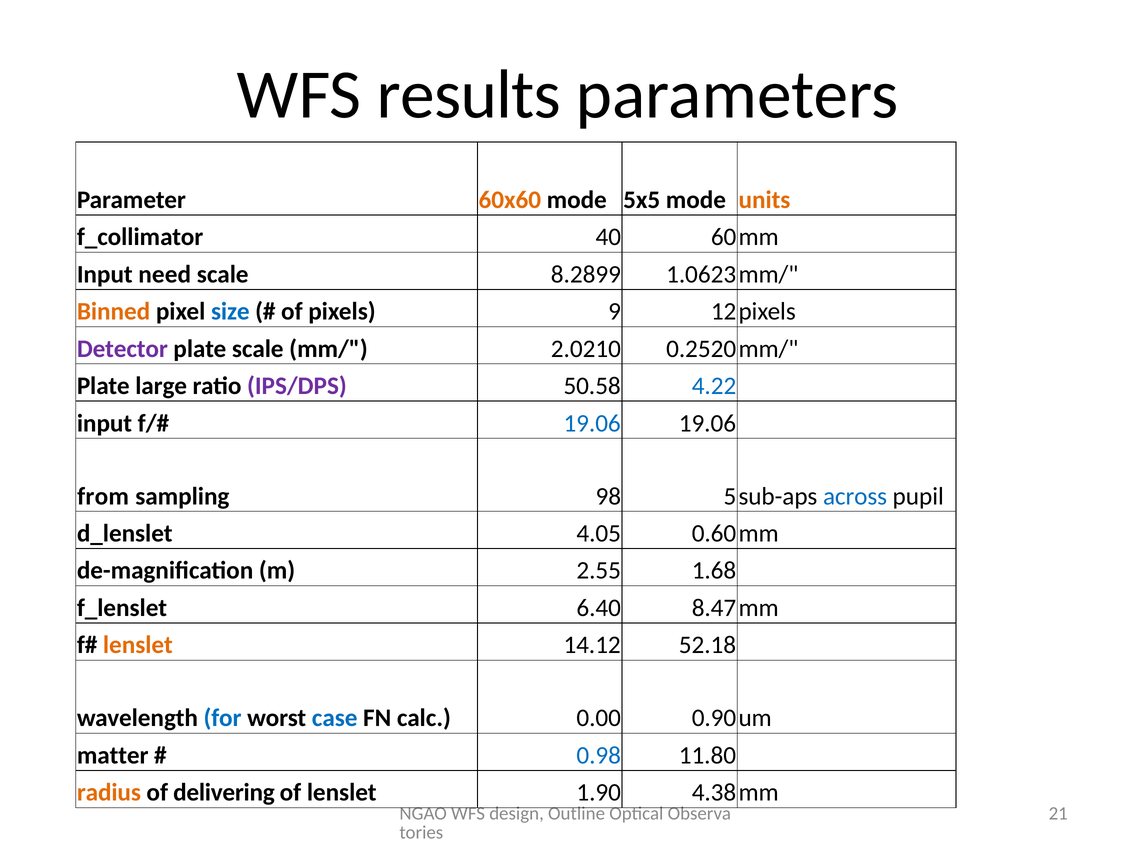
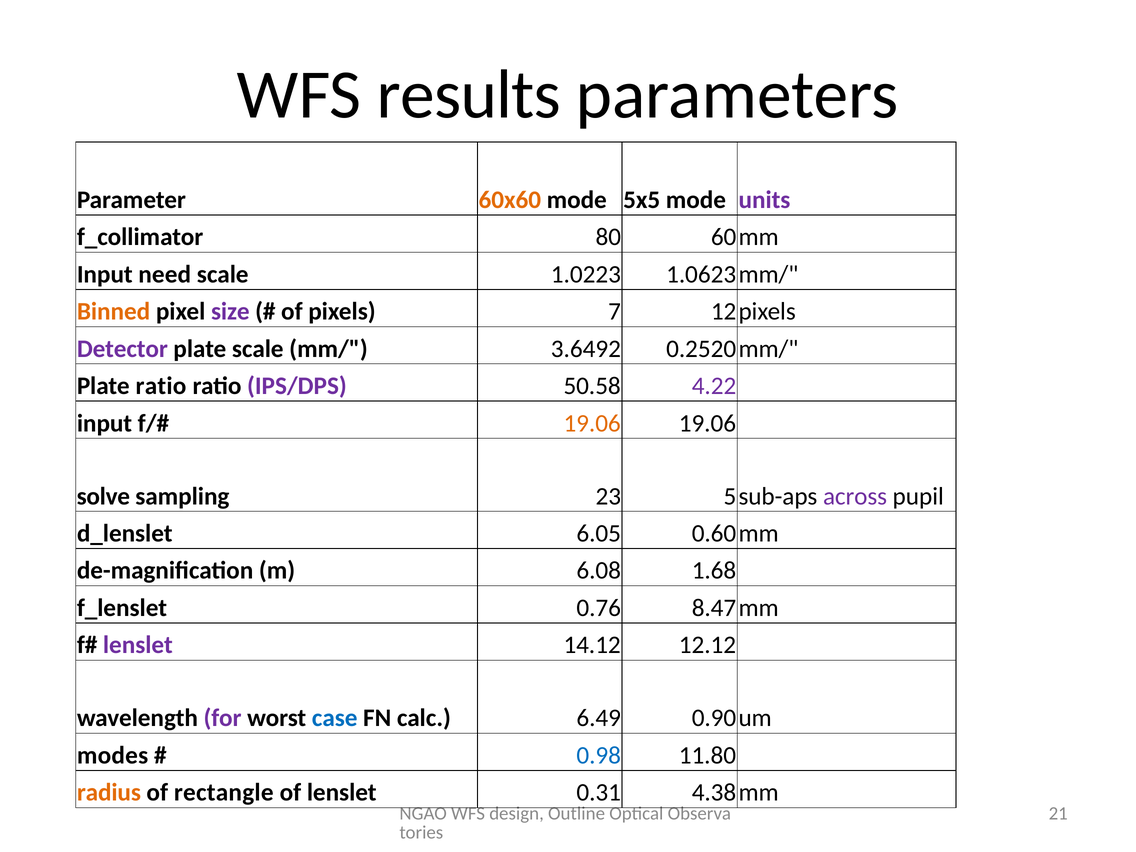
units colour: orange -> purple
40: 40 -> 80
8.2899: 8.2899 -> 1.0223
size colour: blue -> purple
9: 9 -> 7
2.0210: 2.0210 -> 3.6492
Plate large: large -> ratio
4.22 colour: blue -> purple
19.06 at (592, 423) colour: blue -> orange
from: from -> solve
98: 98 -> 23
across colour: blue -> purple
4.05: 4.05 -> 6.05
2.55: 2.55 -> 6.08
6.40: 6.40 -> 0.76
lenslet at (138, 645) colour: orange -> purple
52.18: 52.18 -> 12.12
for colour: blue -> purple
0.00: 0.00 -> 6.49
matter: matter -> modes
delivering: delivering -> rectangle
1.90: 1.90 -> 0.31
